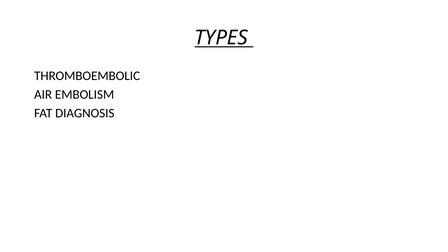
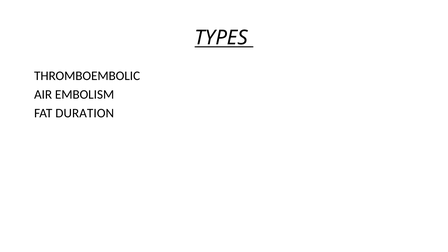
DIAGNOSIS: DIAGNOSIS -> DURATION
